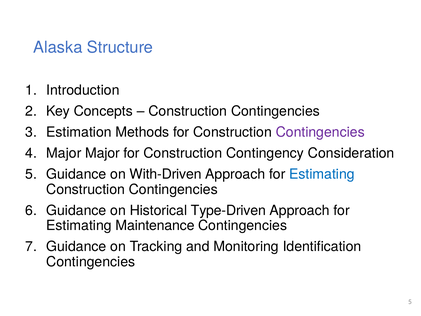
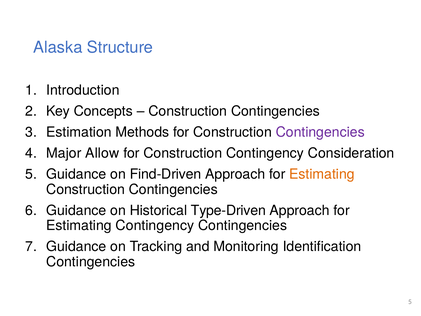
Major Major: Major -> Allow
With-Driven: With-Driven -> Find-Driven
Estimating at (322, 174) colour: blue -> orange
Estimating Maintenance: Maintenance -> Contingency
